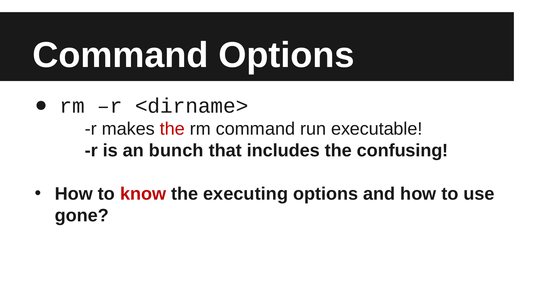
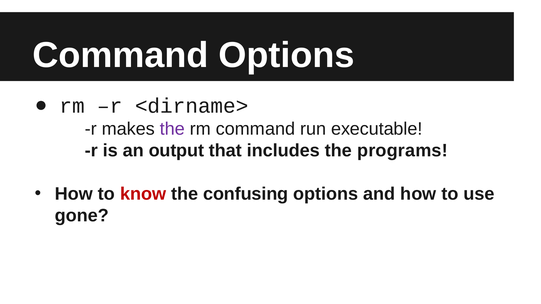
the at (172, 129) colour: red -> purple
bunch: bunch -> output
confusing: confusing -> programs
executing: executing -> confusing
